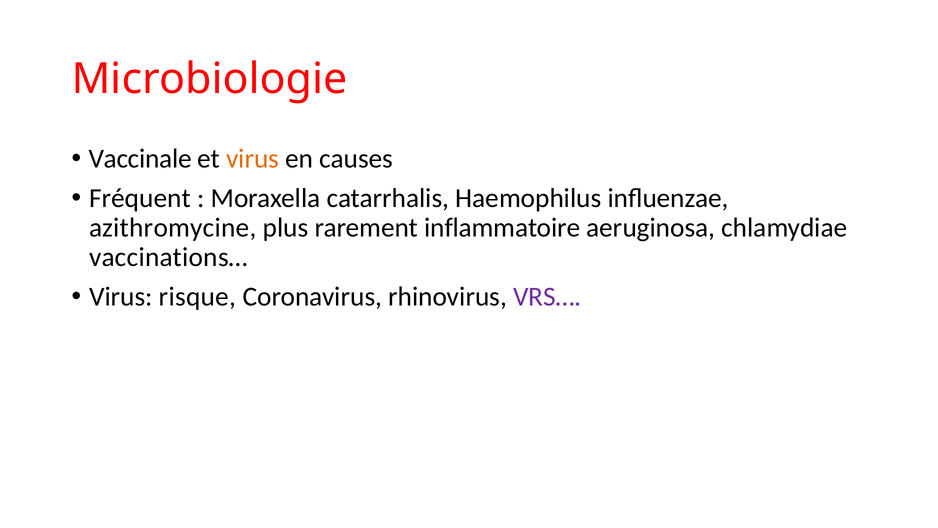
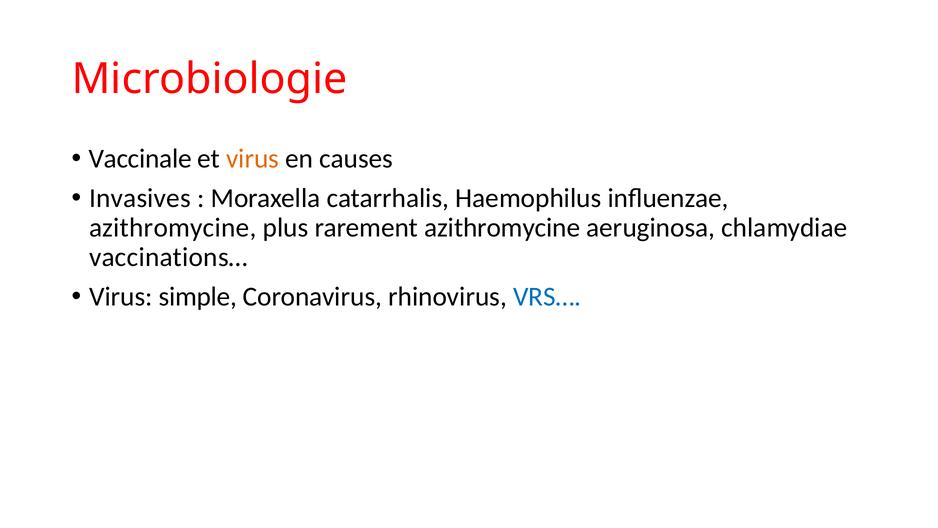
Fréquent: Fréquent -> Invasives
rarement inflammatoire: inflammatoire -> azithromycine
risque: risque -> simple
VRS… colour: purple -> blue
